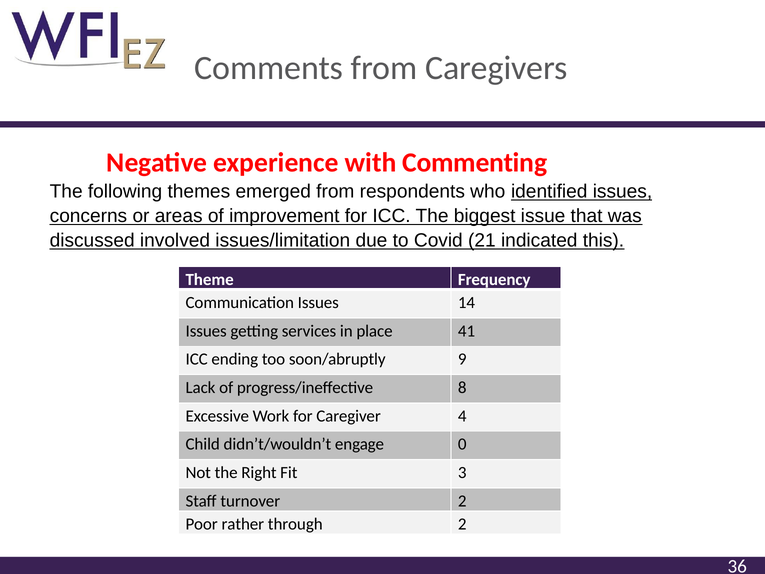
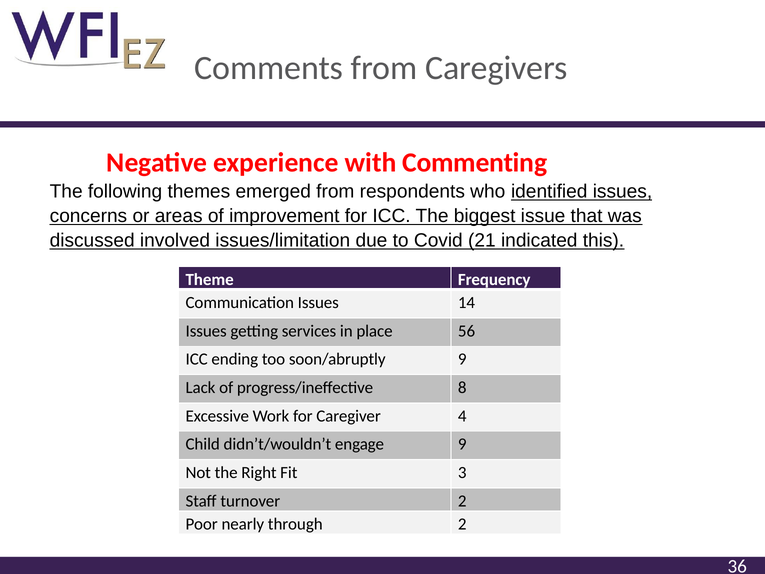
41: 41 -> 56
engage 0: 0 -> 9
rather: rather -> nearly
